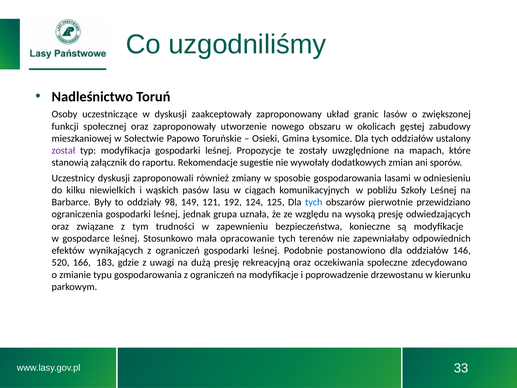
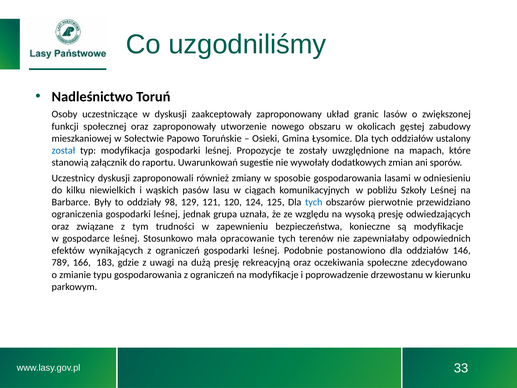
został colour: purple -> blue
Rekomendacje: Rekomendacje -> Uwarunkowań
149: 149 -> 129
192: 192 -> 120
520: 520 -> 789
